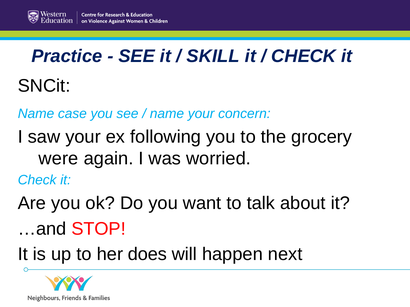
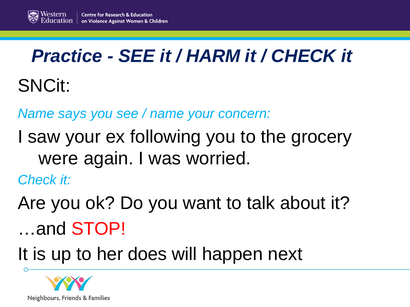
SKILL: SKILL -> HARM
case: case -> says
